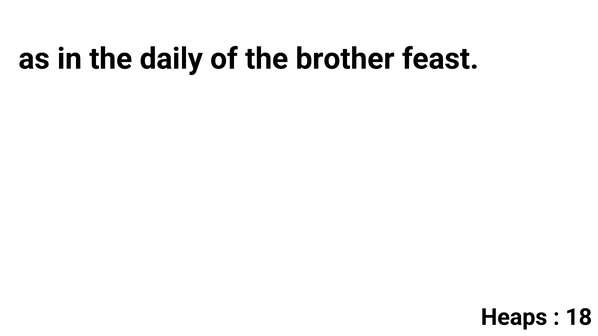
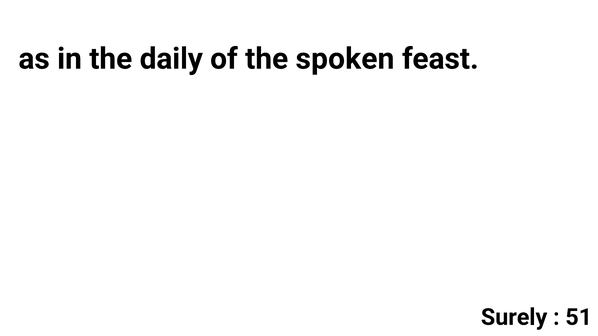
brother: brother -> spoken
Heaps: Heaps -> Surely
18: 18 -> 51
